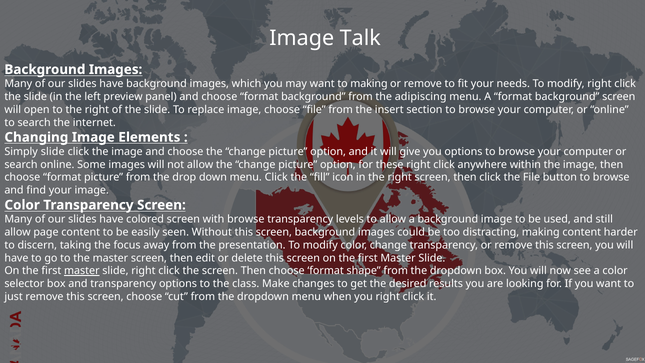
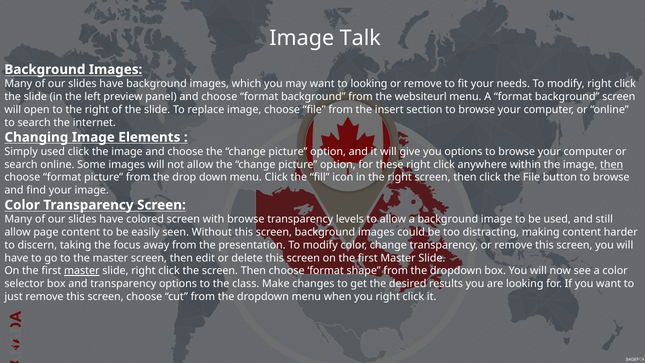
to making: making -> looking
adipiscing: adipiscing -> websiteurl
Simply slide: slide -> used
then at (612, 164) underline: none -> present
